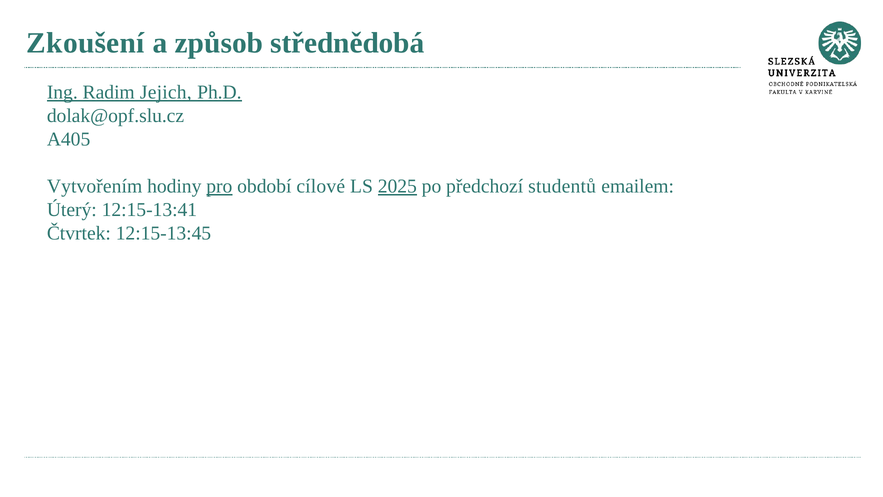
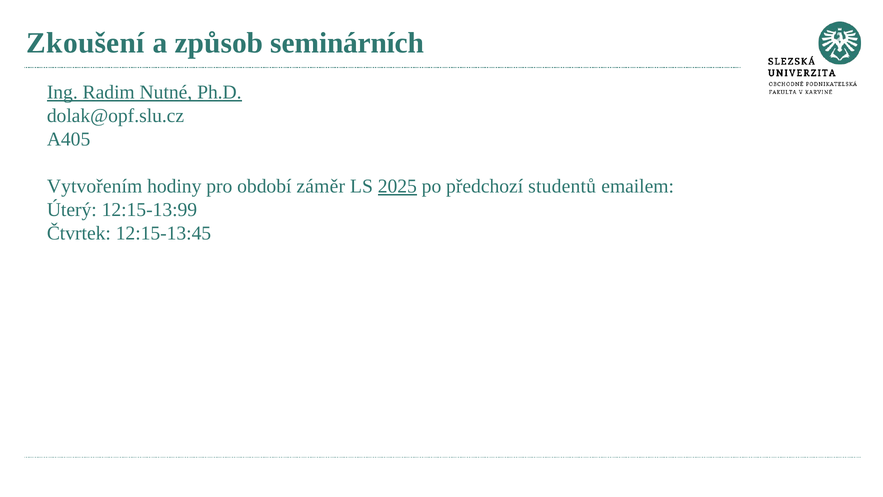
střednědobá: střednědobá -> seminárních
Jejich: Jejich -> Nutné
pro underline: present -> none
cílové: cílové -> záměr
12:15-13:41: 12:15-13:41 -> 12:15-13:99
